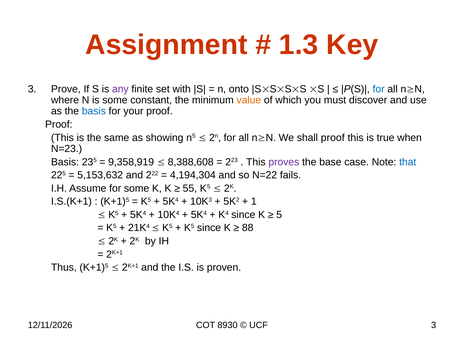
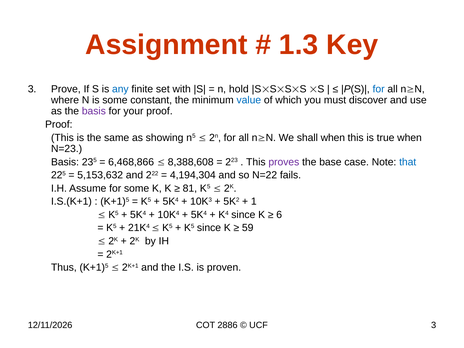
any colour: purple -> blue
onto: onto -> hold
value colour: orange -> blue
basis at (94, 111) colour: blue -> purple
shall proof: proof -> when
9,358,919: 9,358,919 -> 6,468,866
55: 55 -> 81
5: 5 -> 6
88: 88 -> 59
8930: 8930 -> 2886
